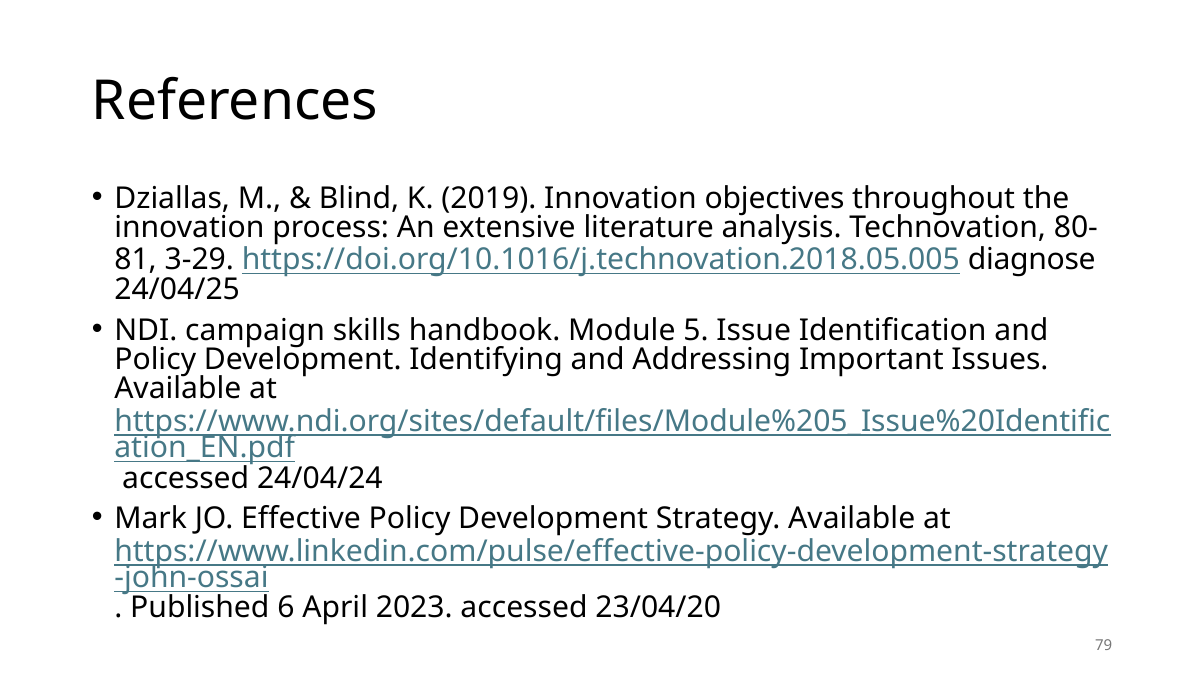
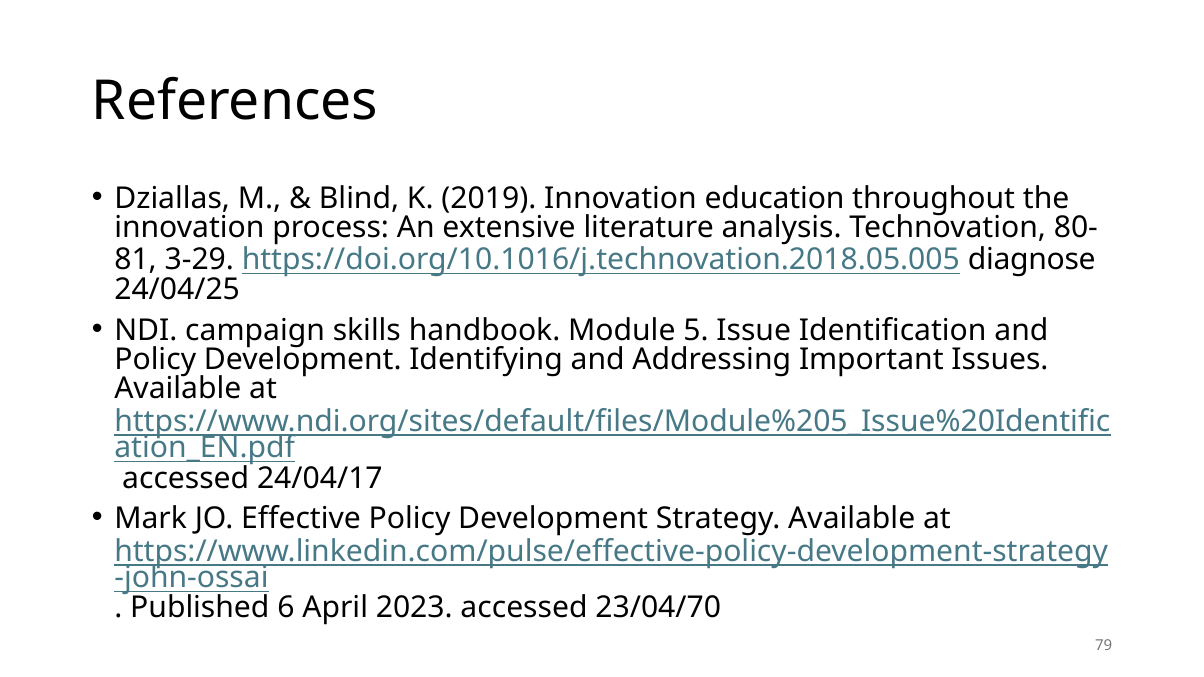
objectives: objectives -> education
24/04/24: 24/04/24 -> 24/04/17
23/04/20: 23/04/20 -> 23/04/70
